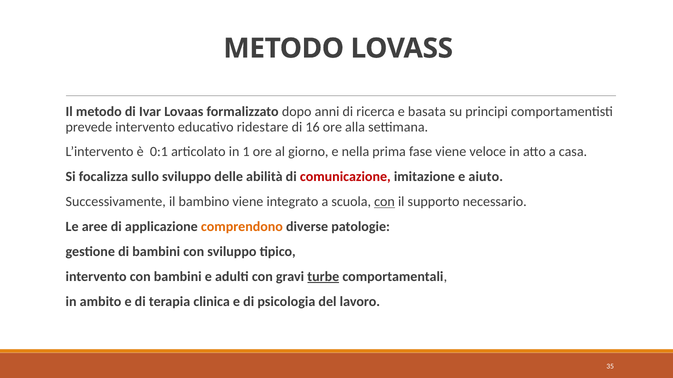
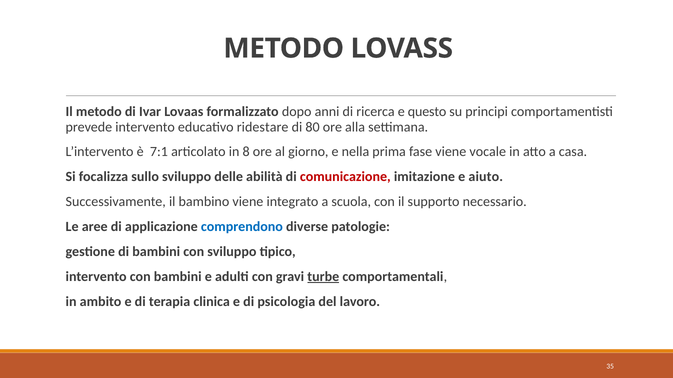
basata: basata -> questo
16: 16 -> 80
0:1: 0:1 -> 7:1
1: 1 -> 8
veloce: veloce -> vocale
con at (385, 202) underline: present -> none
comprendono colour: orange -> blue
